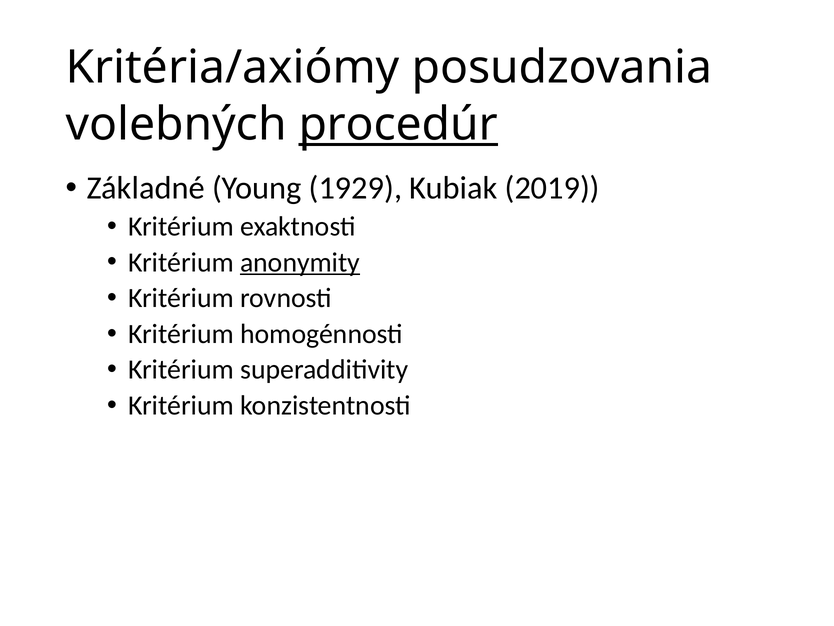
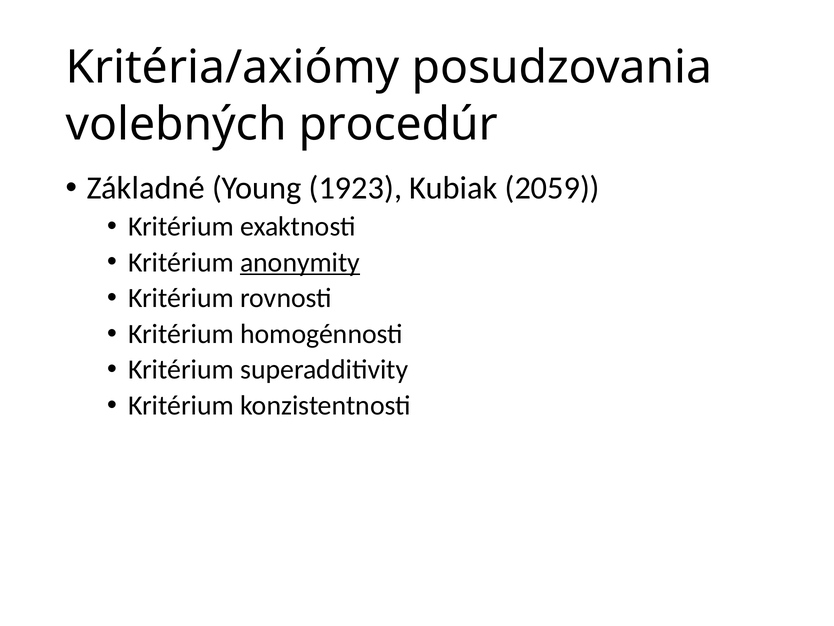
procedúr underline: present -> none
1929: 1929 -> 1923
2019: 2019 -> 2059
